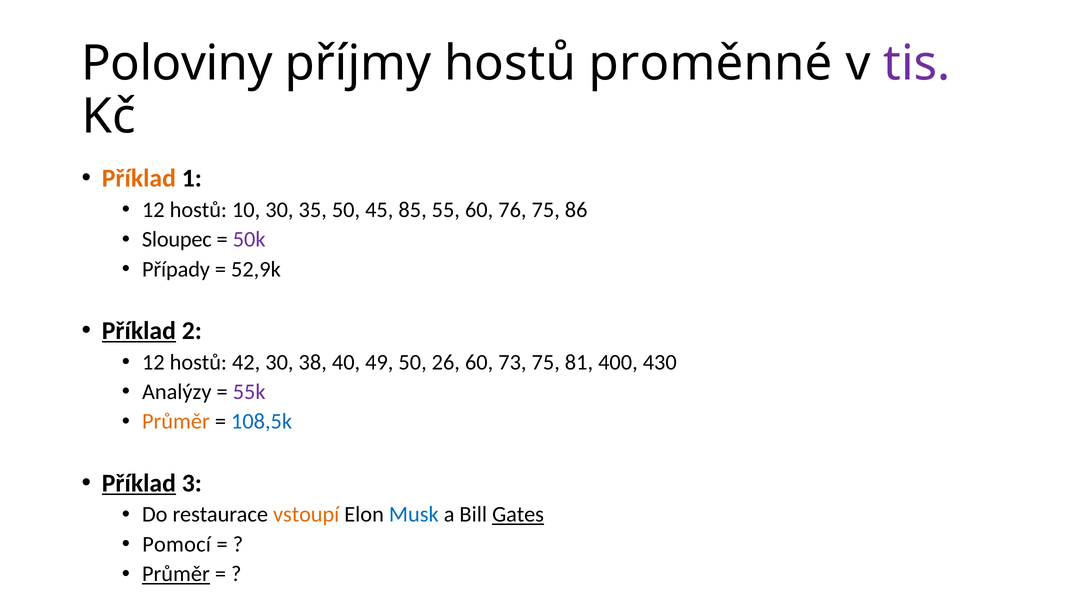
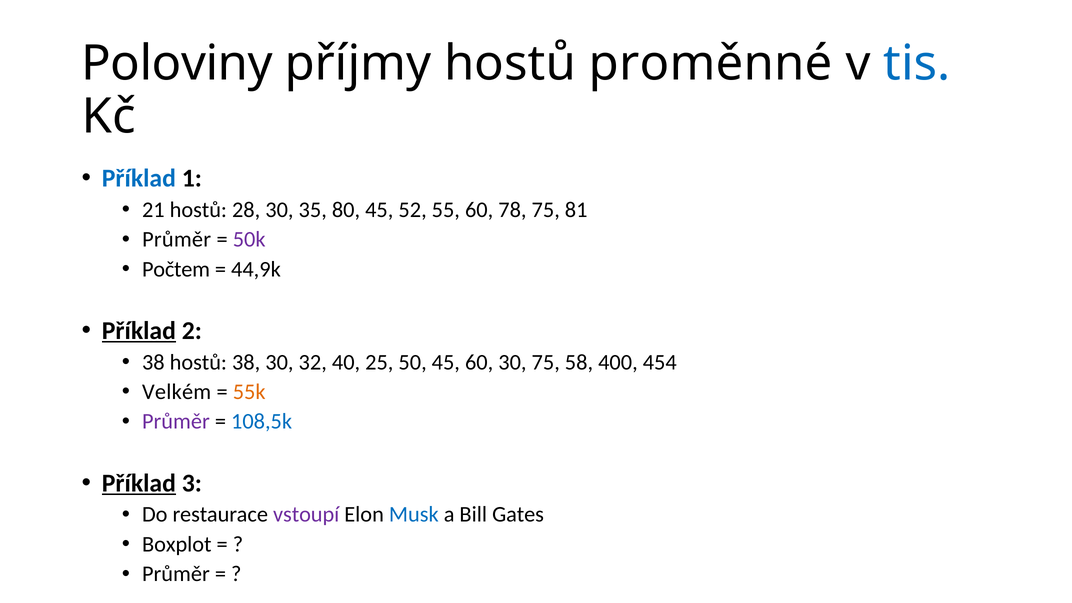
tis colour: purple -> blue
Příklad at (139, 178) colour: orange -> blue
12 at (153, 210): 12 -> 21
10: 10 -> 28
35 50: 50 -> 80
85: 85 -> 52
76: 76 -> 78
86: 86 -> 81
Sloupec at (177, 239): Sloupec -> Průměr
Případy: Případy -> Počtem
52,9k: 52,9k -> 44,9k
12 at (153, 362): 12 -> 38
hostů 42: 42 -> 38
38: 38 -> 32
49: 49 -> 25
50 26: 26 -> 45
60 73: 73 -> 30
81: 81 -> 58
430: 430 -> 454
Analýzy: Analýzy -> Velkém
55k colour: purple -> orange
Průměr at (176, 422) colour: orange -> purple
vstoupí colour: orange -> purple
Gates underline: present -> none
Pomocí: Pomocí -> Boxplot
Průměr at (176, 574) underline: present -> none
